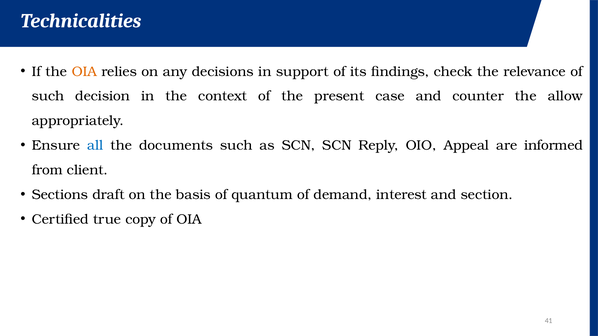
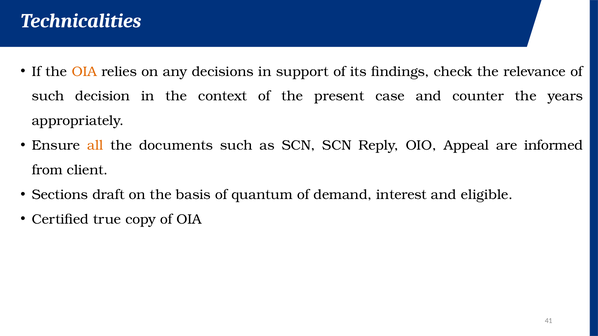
allow: allow -> years
all colour: blue -> orange
section: section -> eligible
